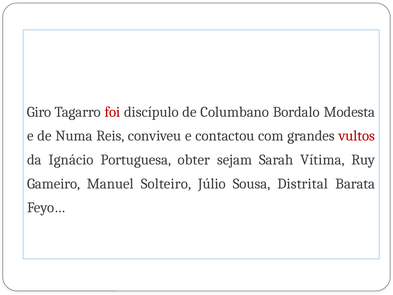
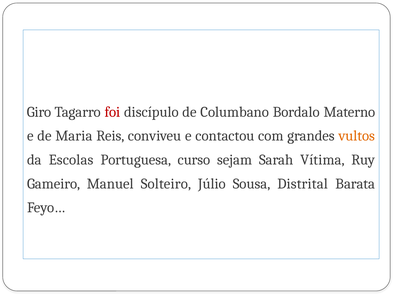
Modesta: Modesta -> Materno
Numa: Numa -> Maria
vultos colour: red -> orange
Ignácio: Ignácio -> Escolas
obter: obter -> curso
